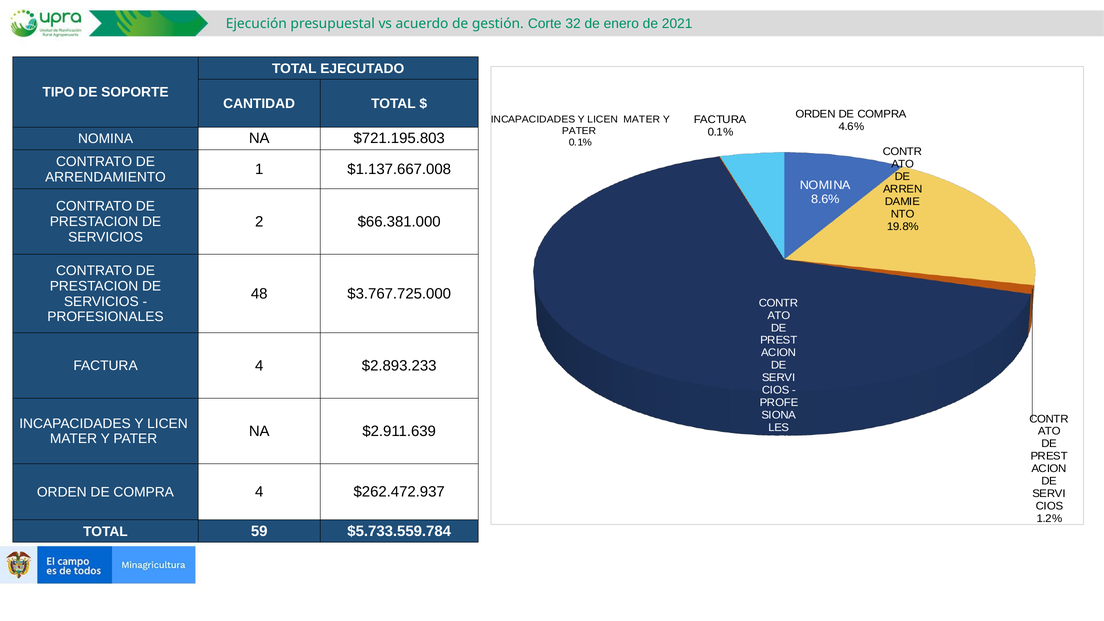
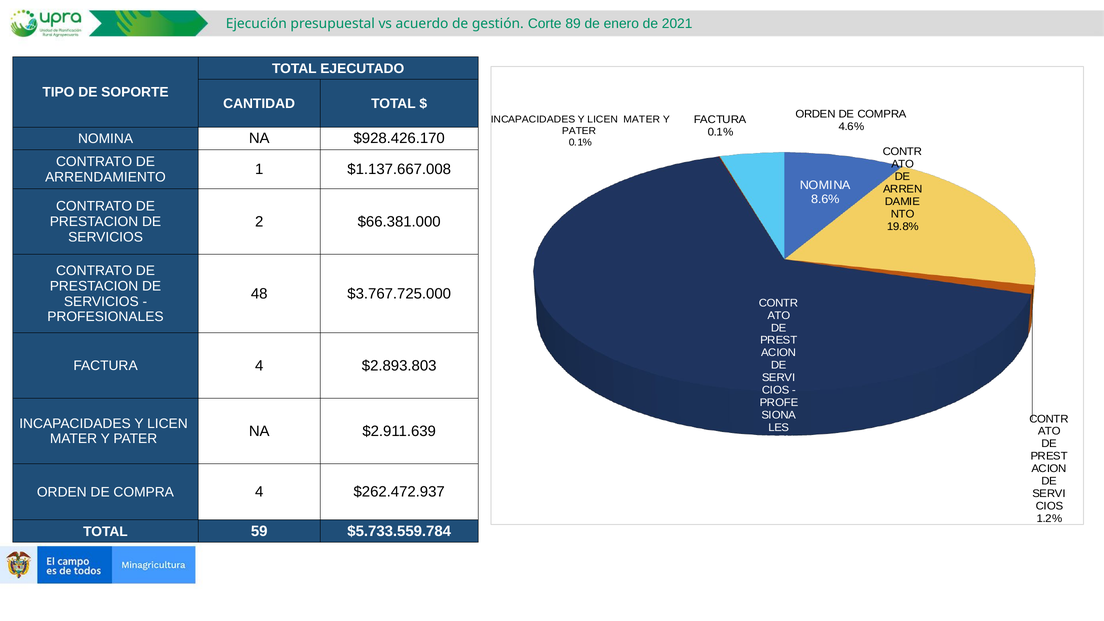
32: 32 -> 89
$721.195.803: $721.195.803 -> $928.426.170
$2.893.233: $2.893.233 -> $2.893.803
